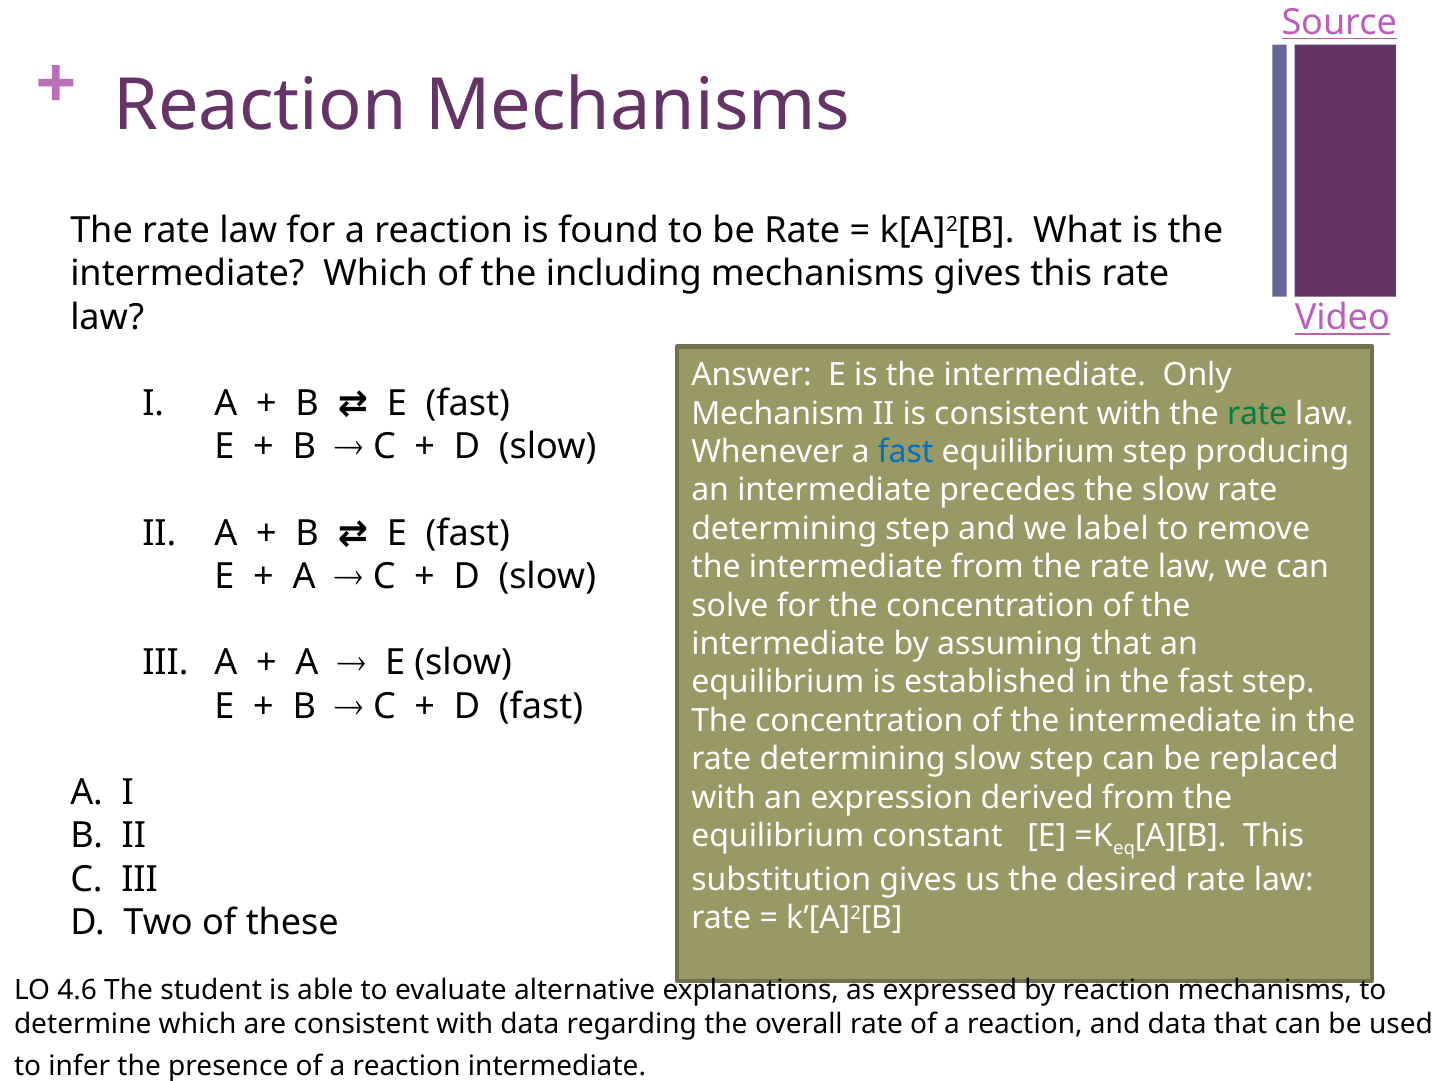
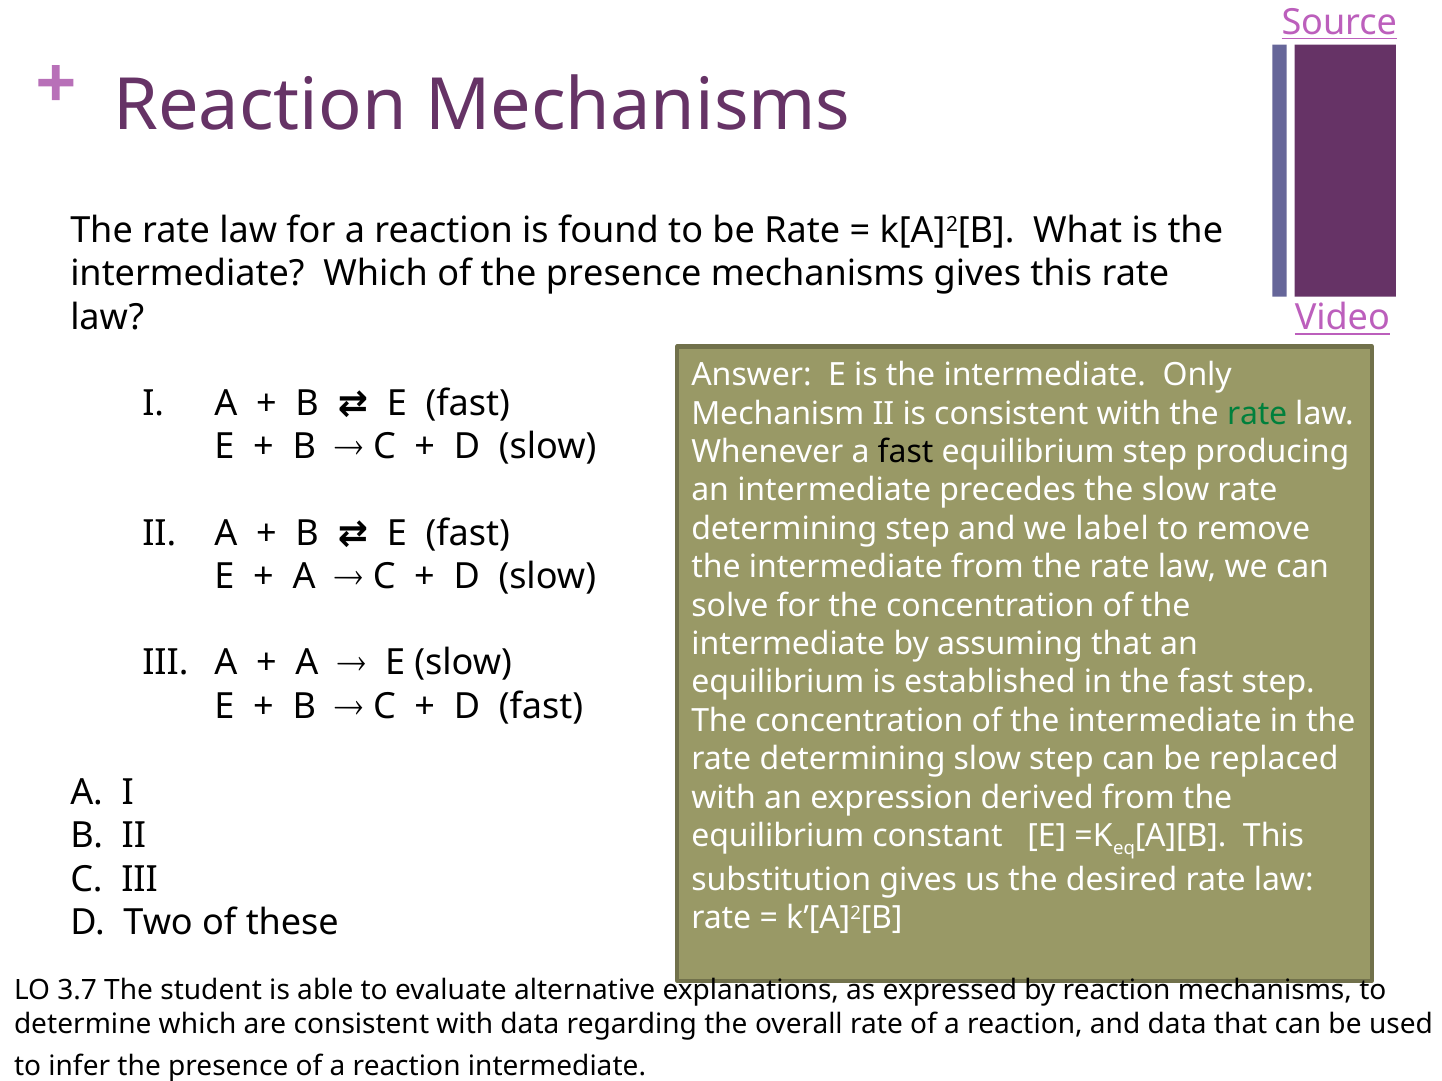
of the including: including -> presence
fast at (906, 452) colour: blue -> black
4.6: 4.6 -> 3.7
